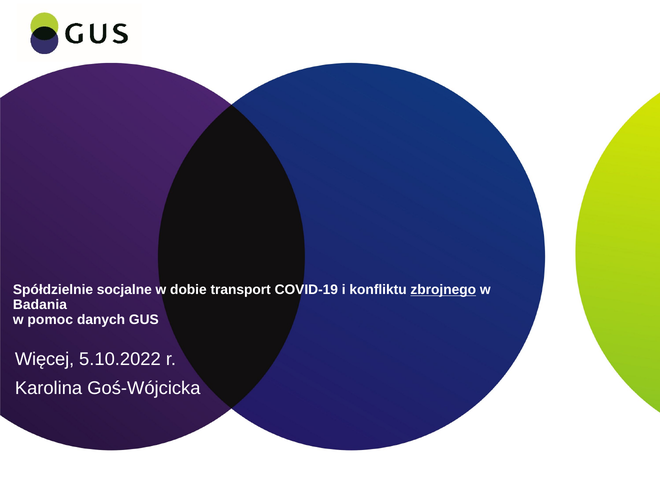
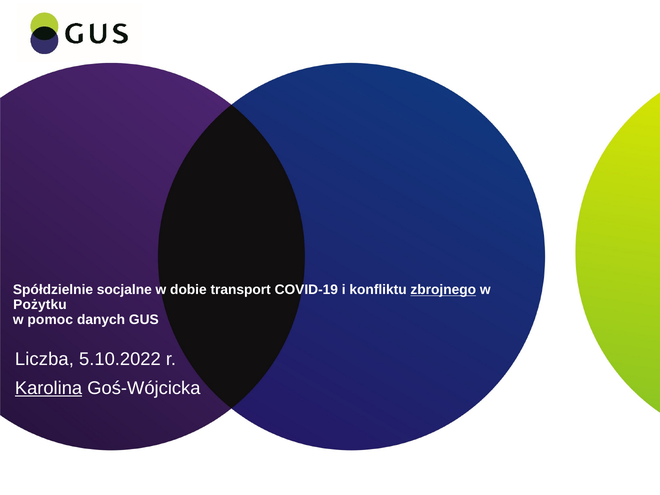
Badania: Badania -> Pożytku
Więcej: Więcej -> Liczba
Karolina underline: none -> present
